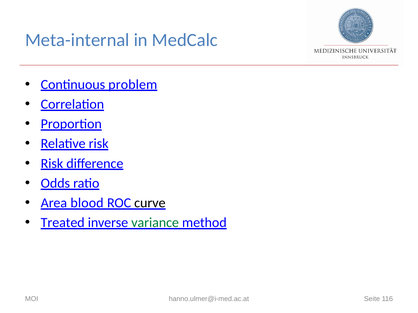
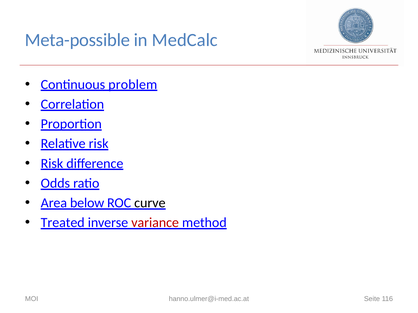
Meta-internal: Meta-internal -> Meta-possible
blood: blood -> below
variance colour: green -> red
